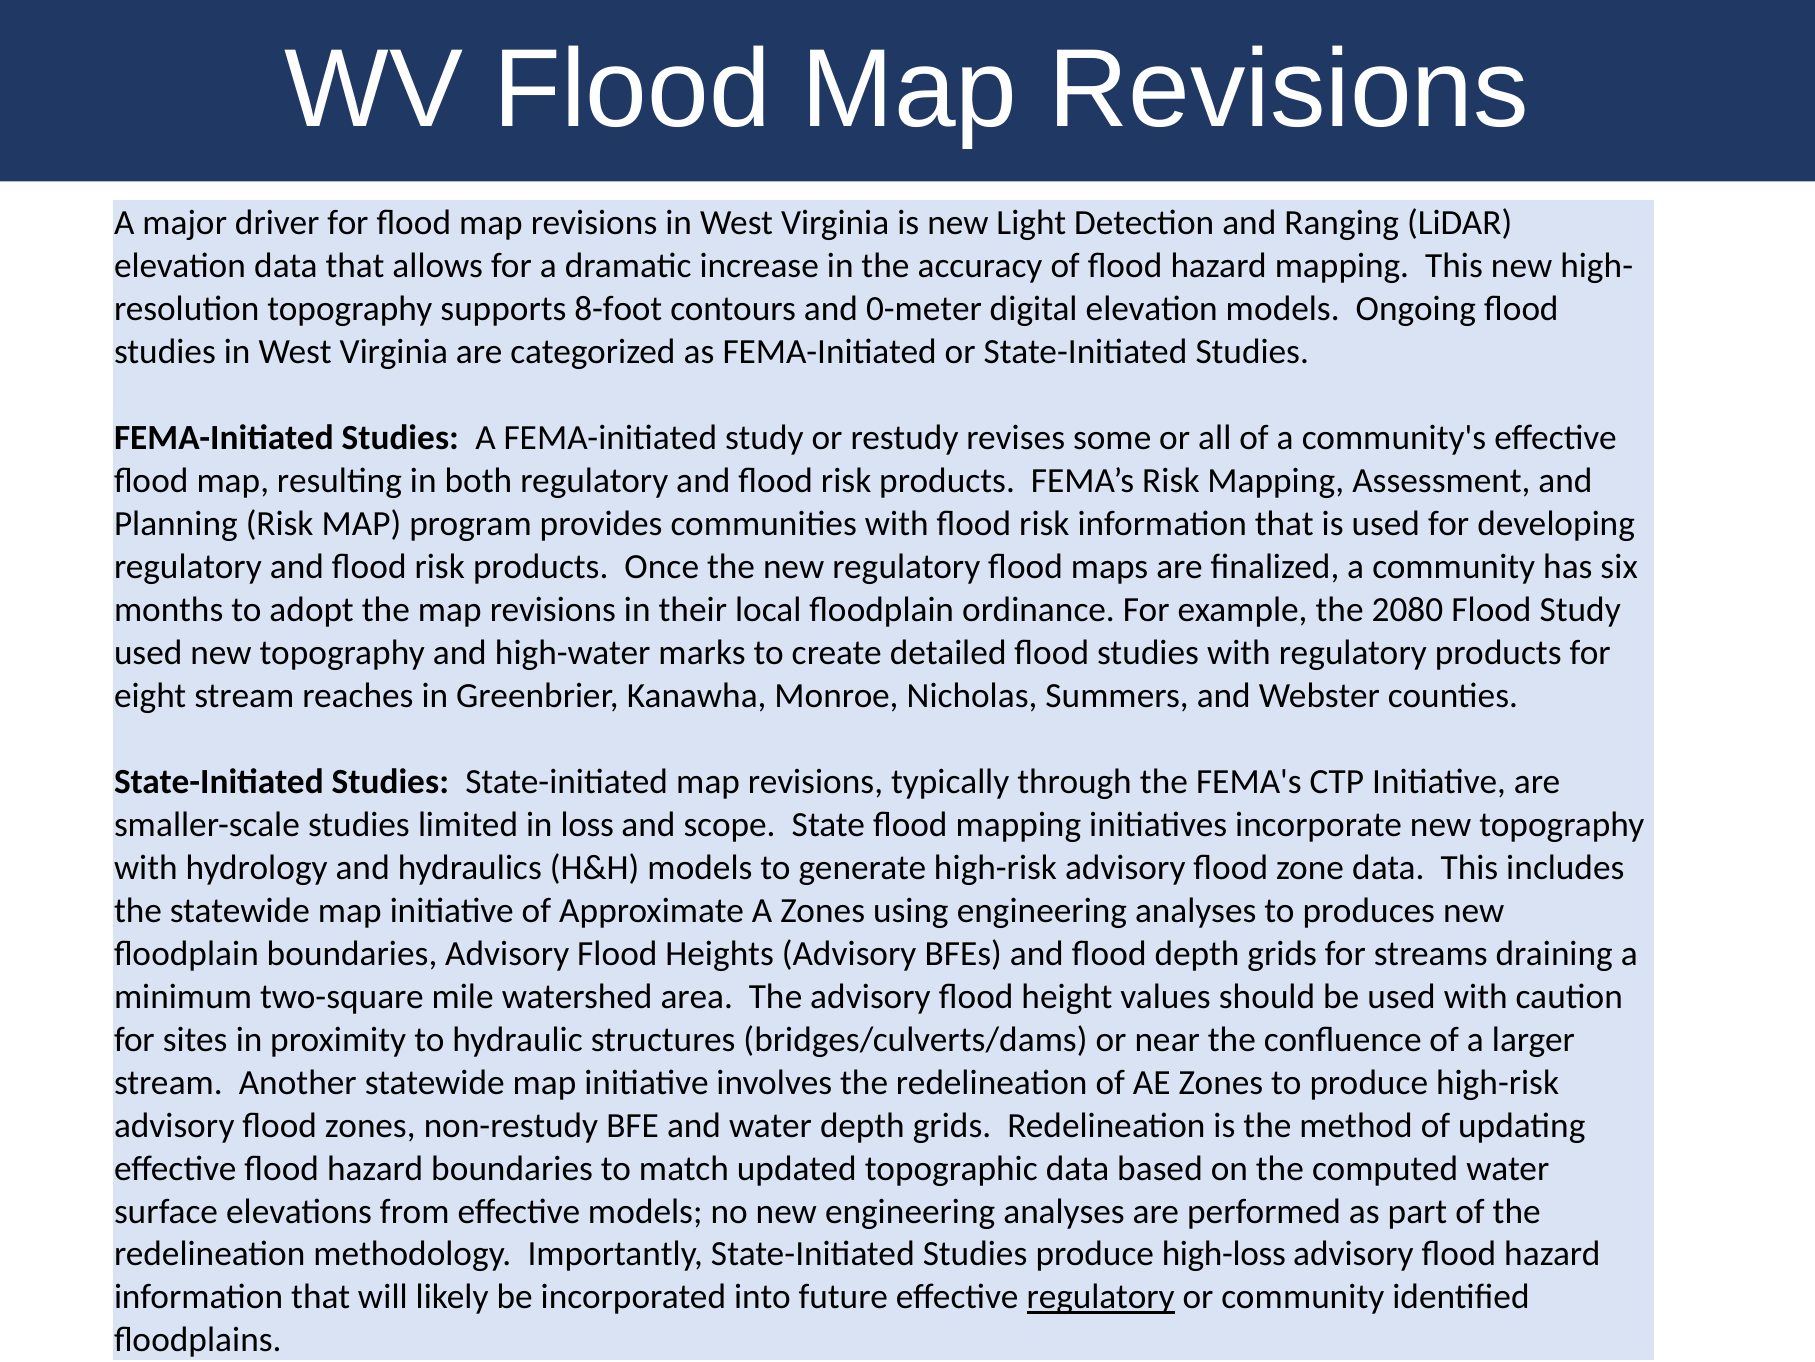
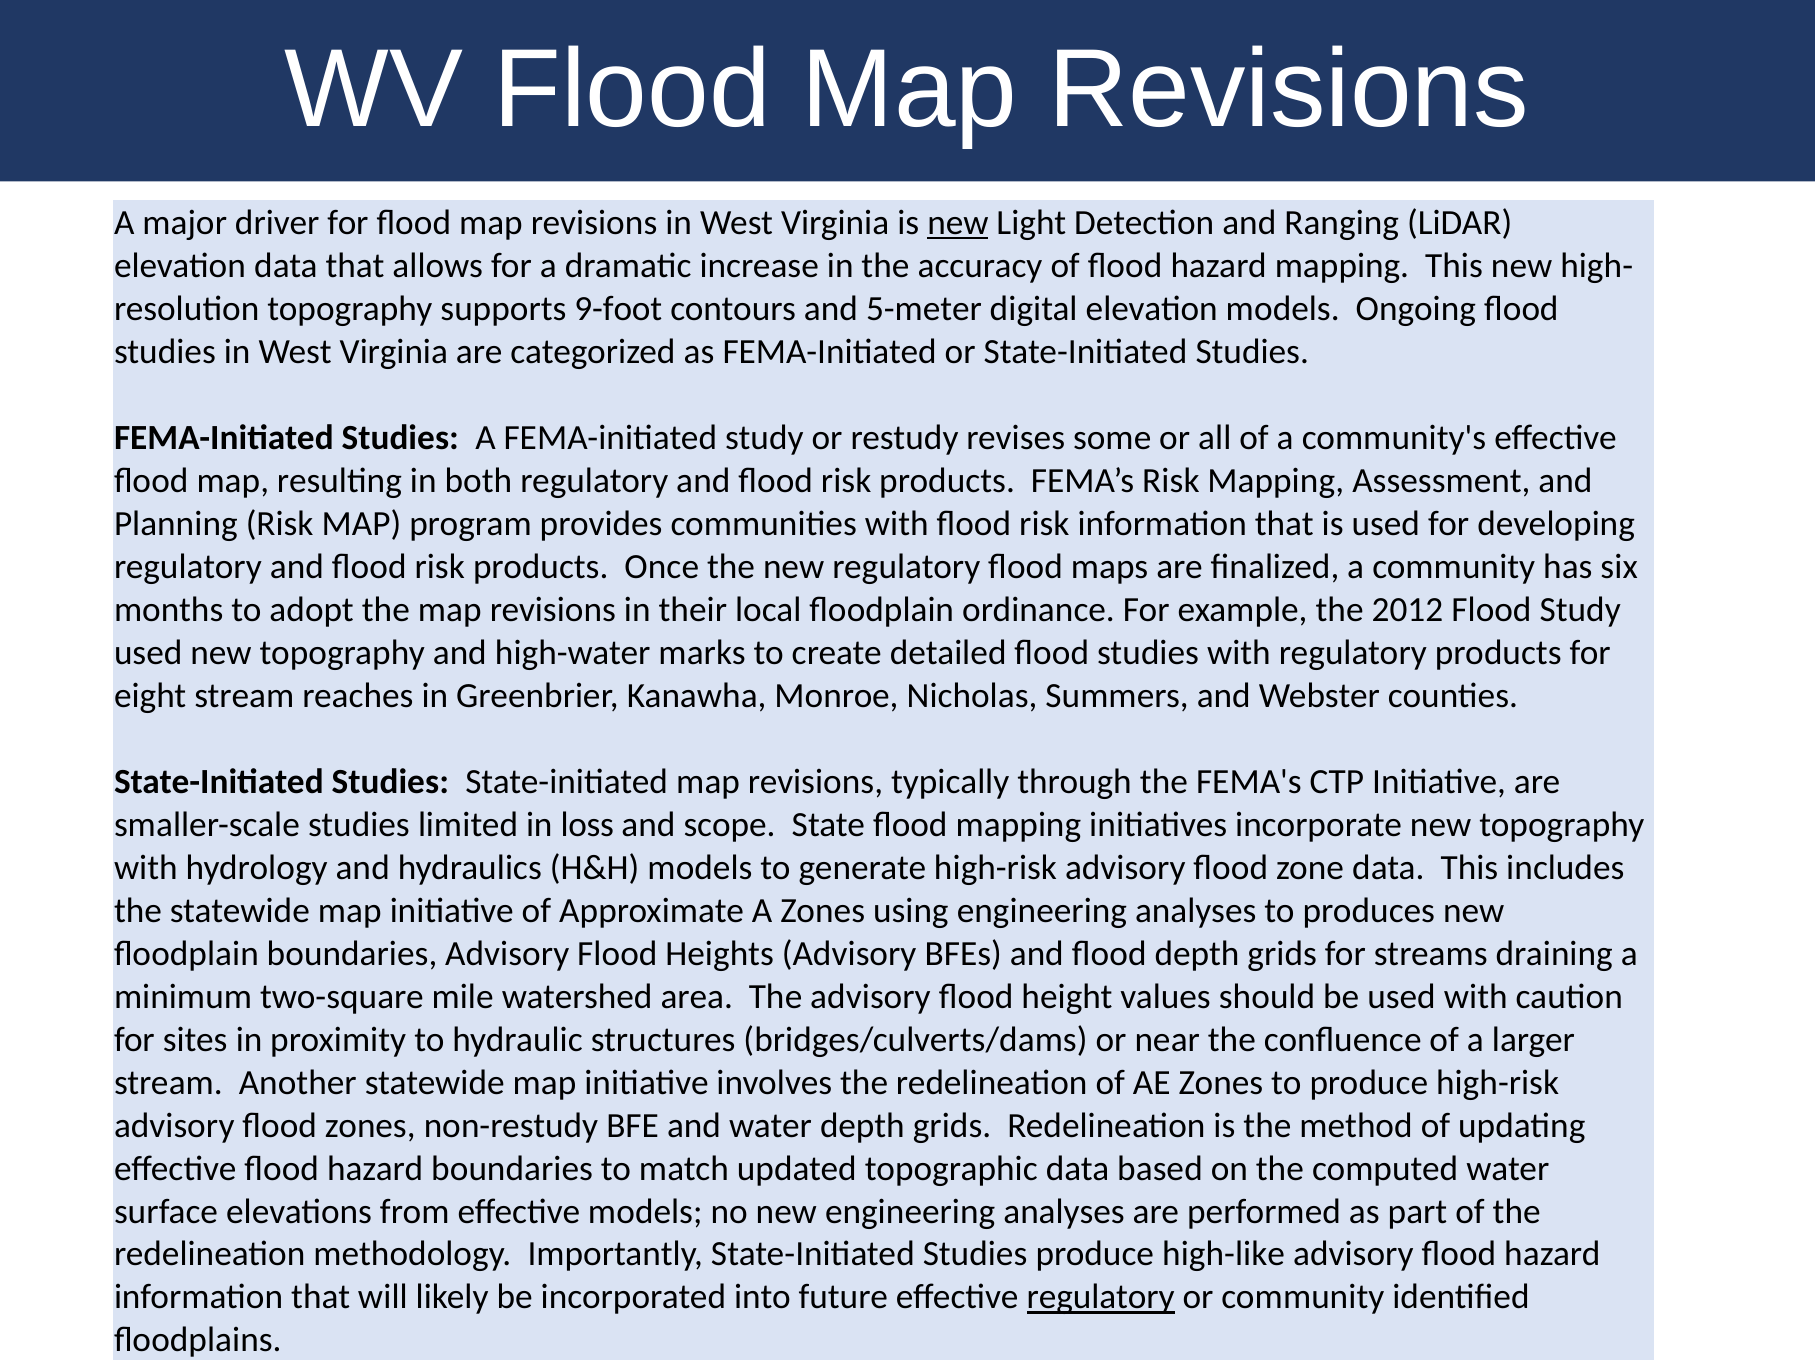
new at (958, 223) underline: none -> present
8-foot: 8-foot -> 9-foot
0-meter: 0-meter -> 5-meter
2080: 2080 -> 2012
high-loss: high-loss -> high-like
